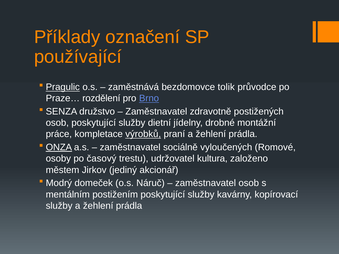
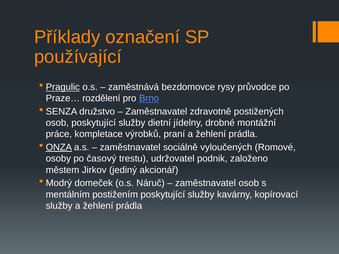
tolik: tolik -> rysy
výrobků underline: present -> none
kultura: kultura -> podnik
